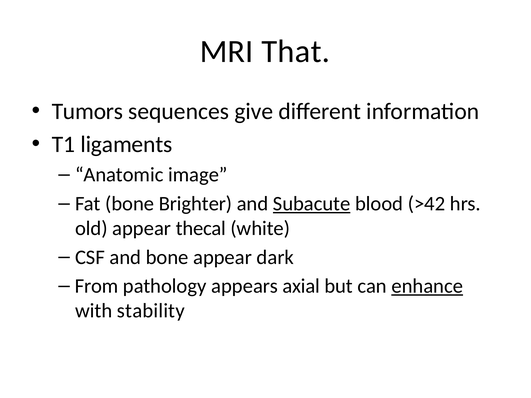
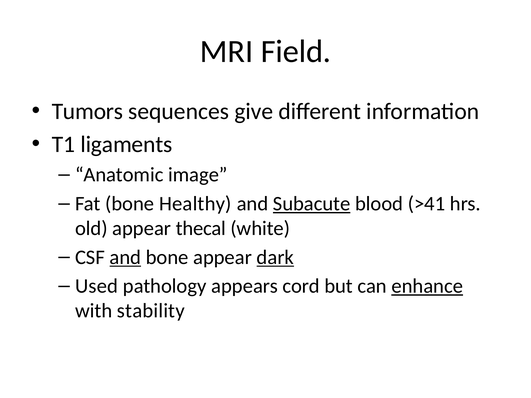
That: That -> Field
Brighter: Brighter -> Healthy
>42: >42 -> >41
and at (125, 257) underline: none -> present
dark underline: none -> present
From: From -> Used
axial: axial -> cord
